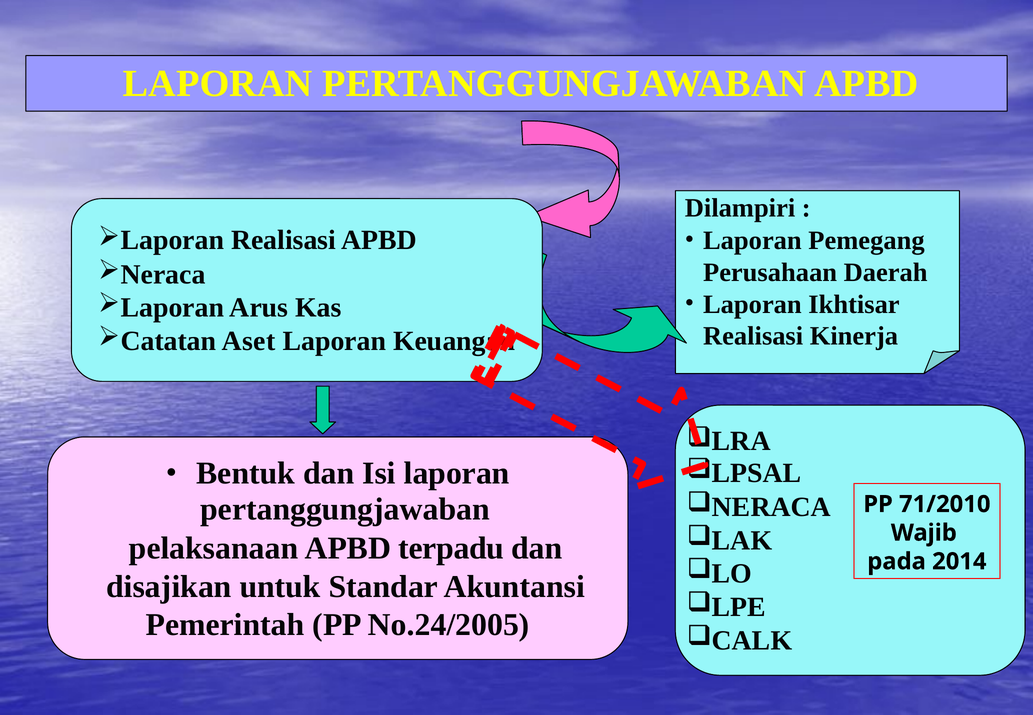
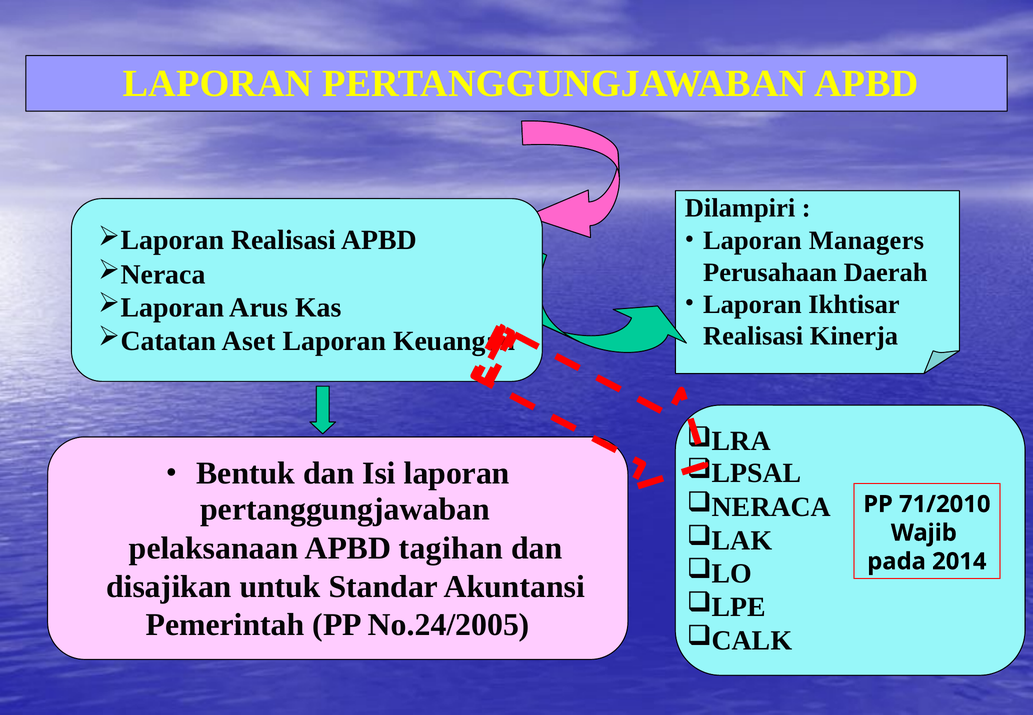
Pemegang: Pemegang -> Managers
terpadu: terpadu -> tagihan
